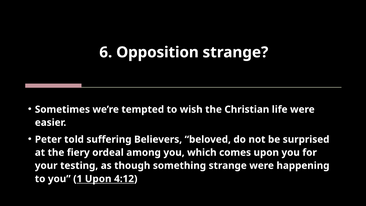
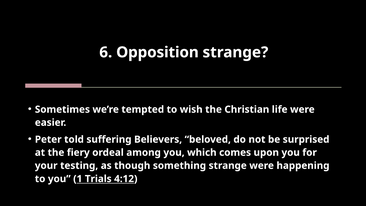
1 Upon: Upon -> Trials
